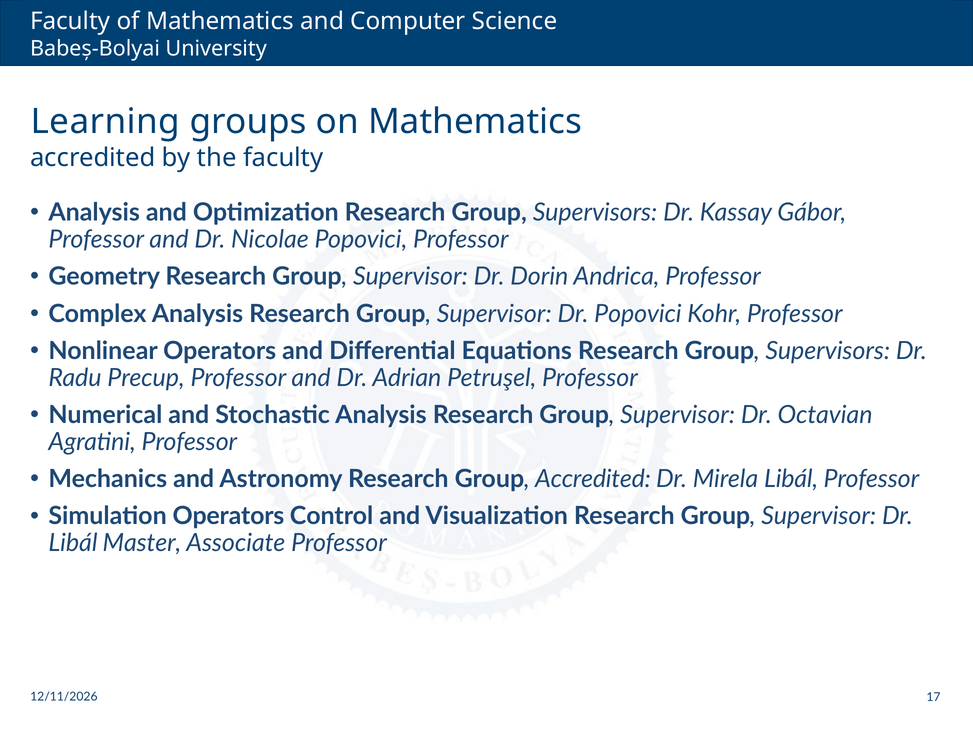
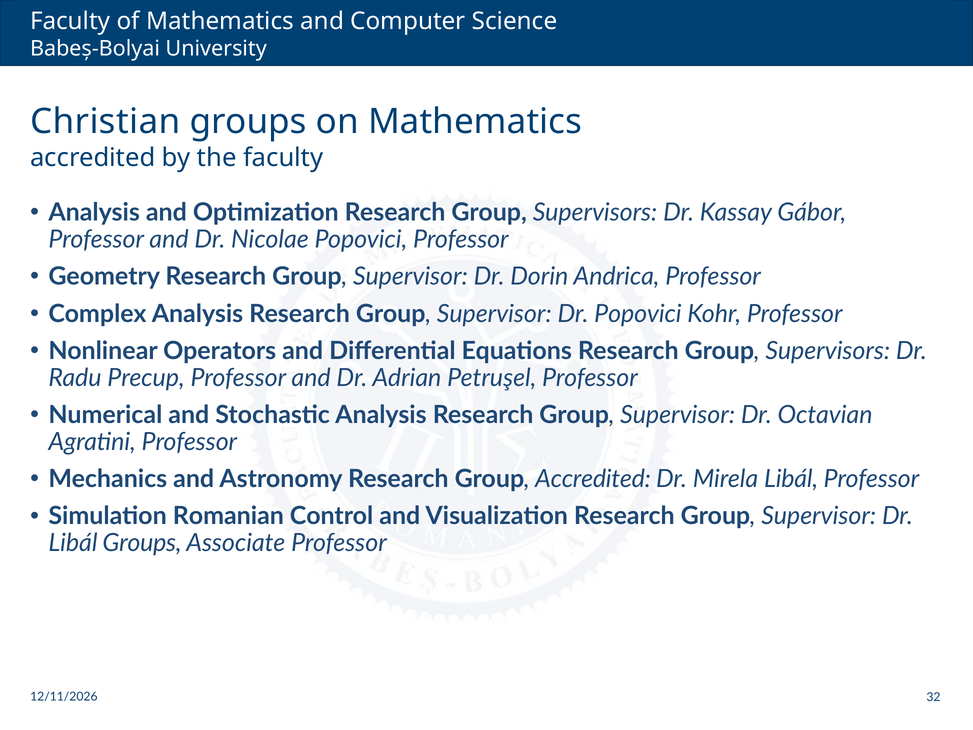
Learning: Learning -> Christian
Simulation Operators: Operators -> Romanian
Libál Master: Master -> Groups
17: 17 -> 32
